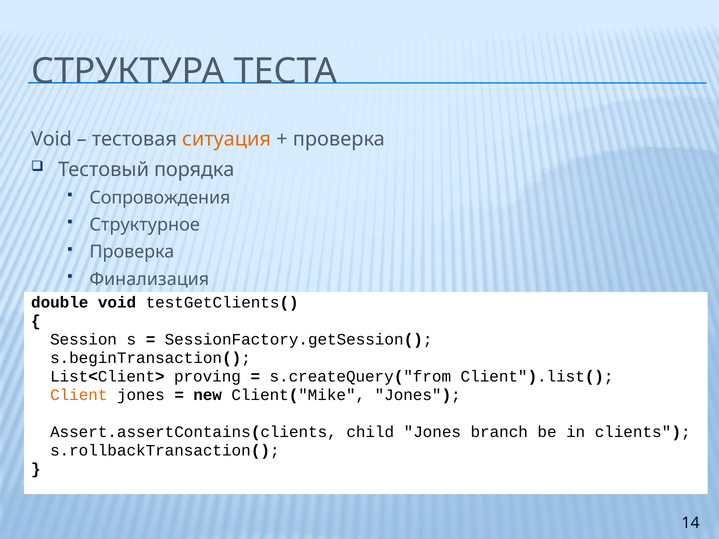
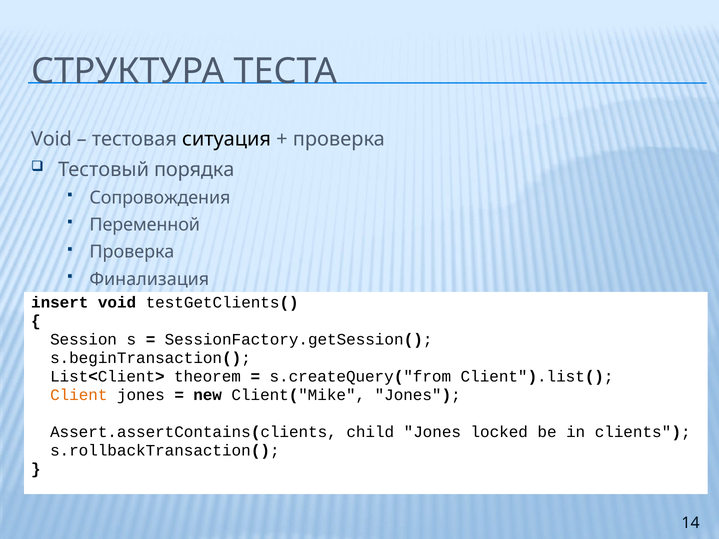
ситуация colour: orange -> black
Структурное: Структурное -> Переменной
double: double -> insert
proving: proving -> theorem
branch: branch -> locked
